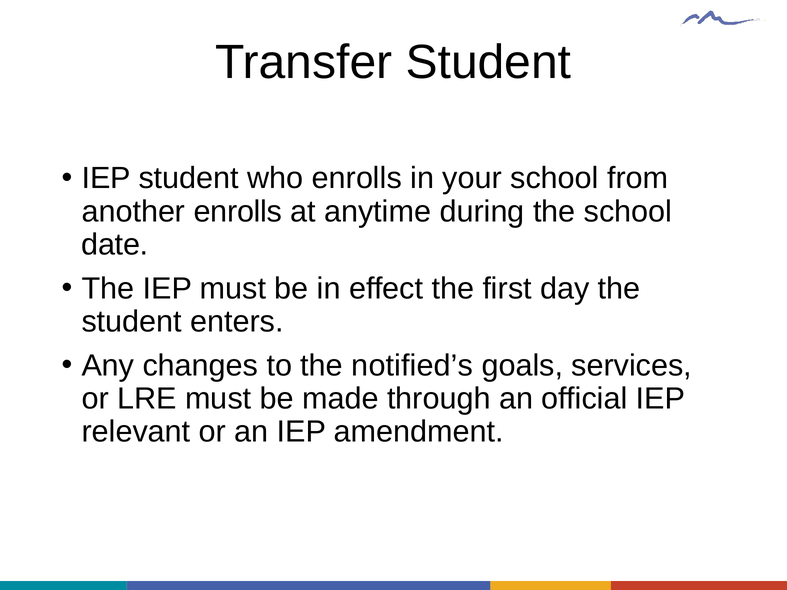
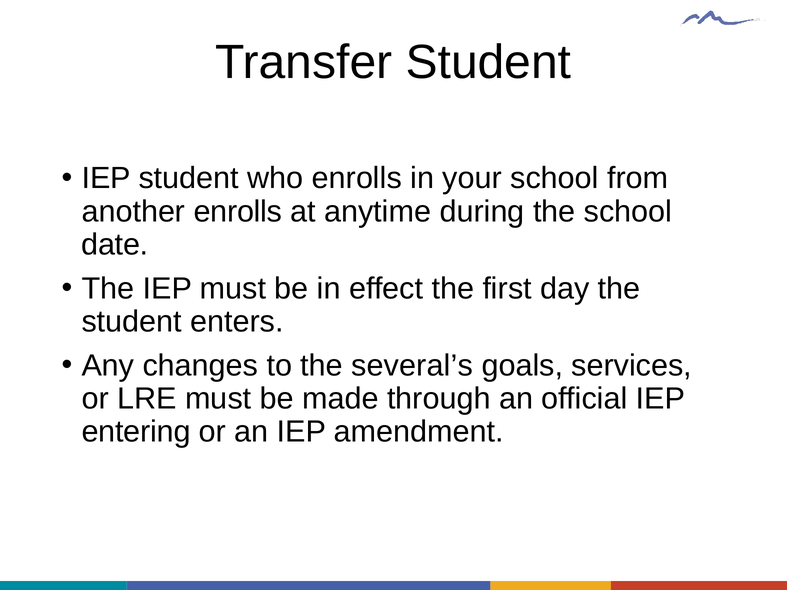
notified’s: notified’s -> several’s
relevant: relevant -> entering
